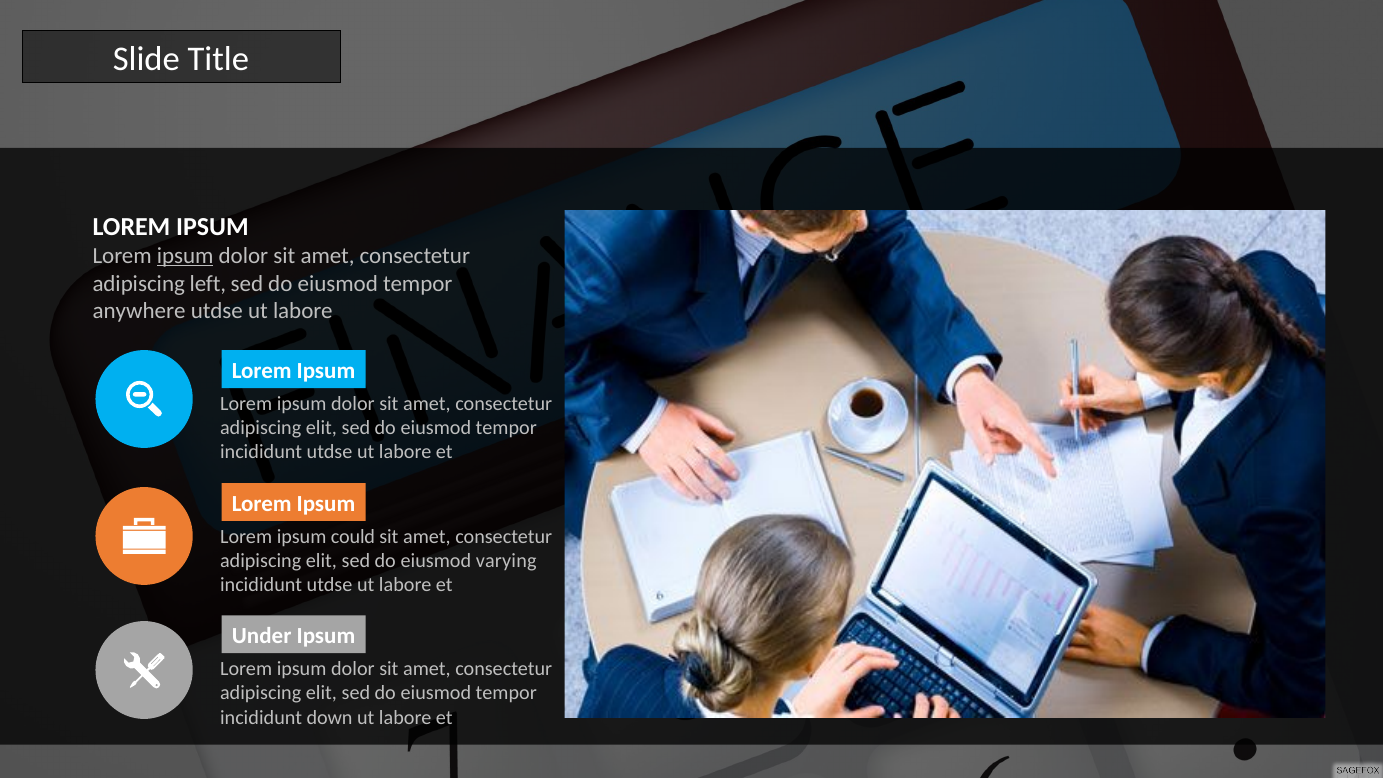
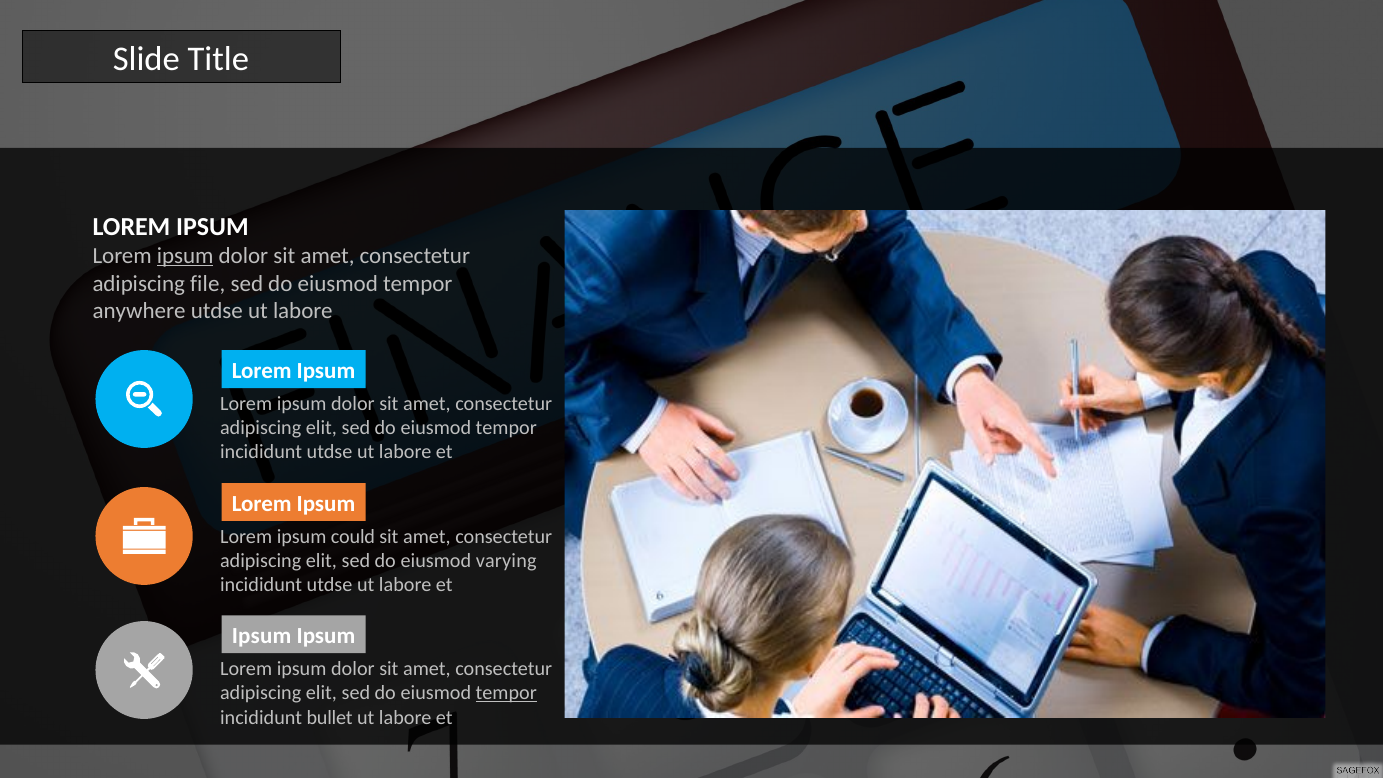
left: left -> file
Under at (262, 636): Under -> Ipsum
tempor at (506, 693) underline: none -> present
down: down -> bullet
